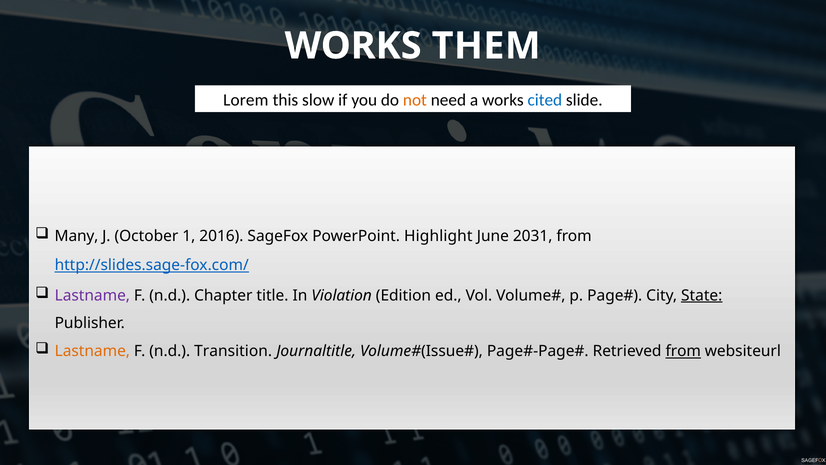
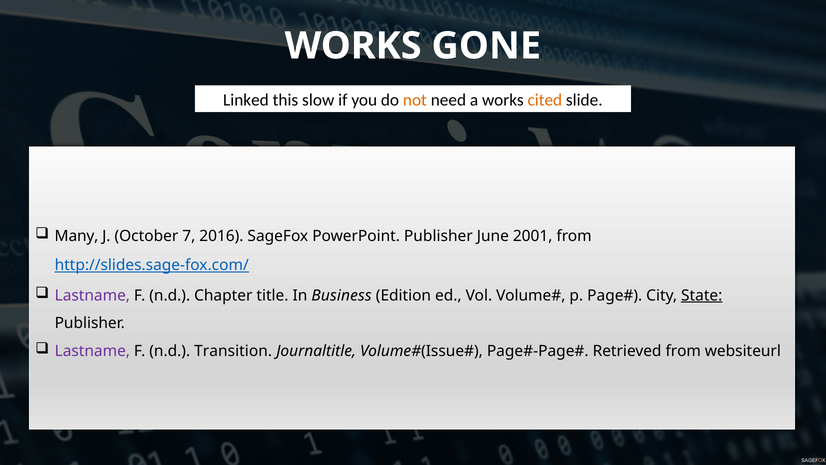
THEM: THEM -> GONE
Lorem: Lorem -> Linked
cited colour: blue -> orange
1: 1 -> 7
PowerPoint Highlight: Highlight -> Publisher
2031: 2031 -> 2001
Violation: Violation -> Business
Lastname at (92, 351) colour: orange -> purple
from at (683, 351) underline: present -> none
